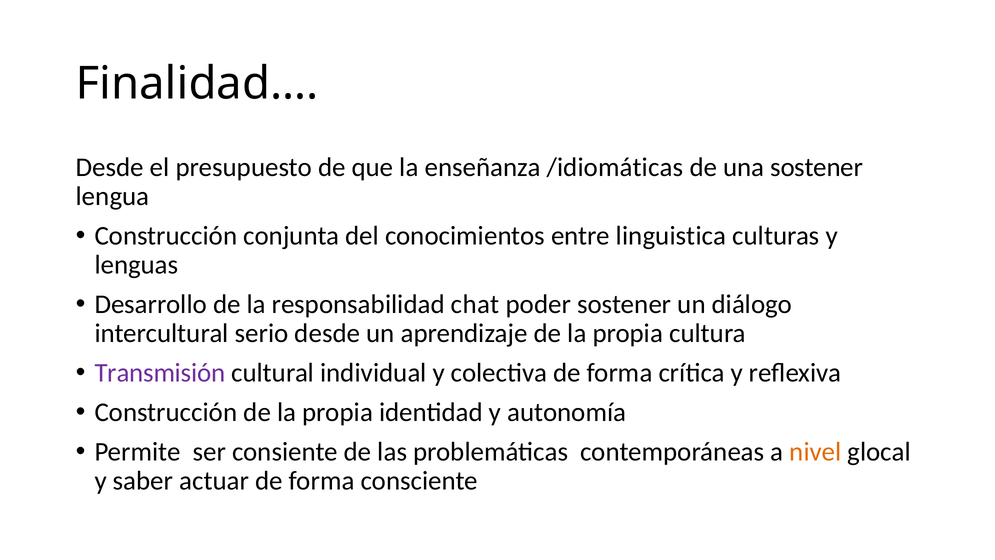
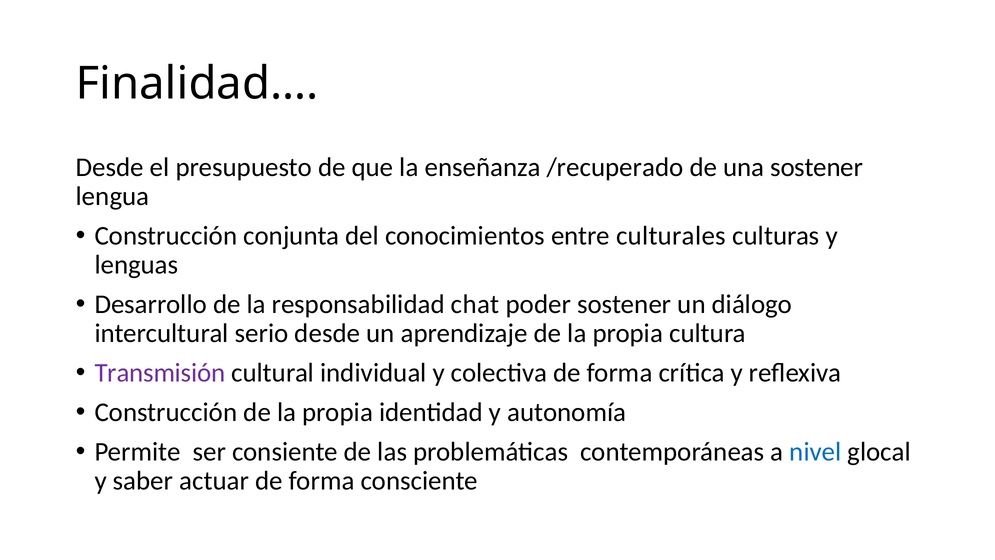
/idiomáticas: /idiomáticas -> /recuperado
linguistica: linguistica -> culturales
nivel colour: orange -> blue
